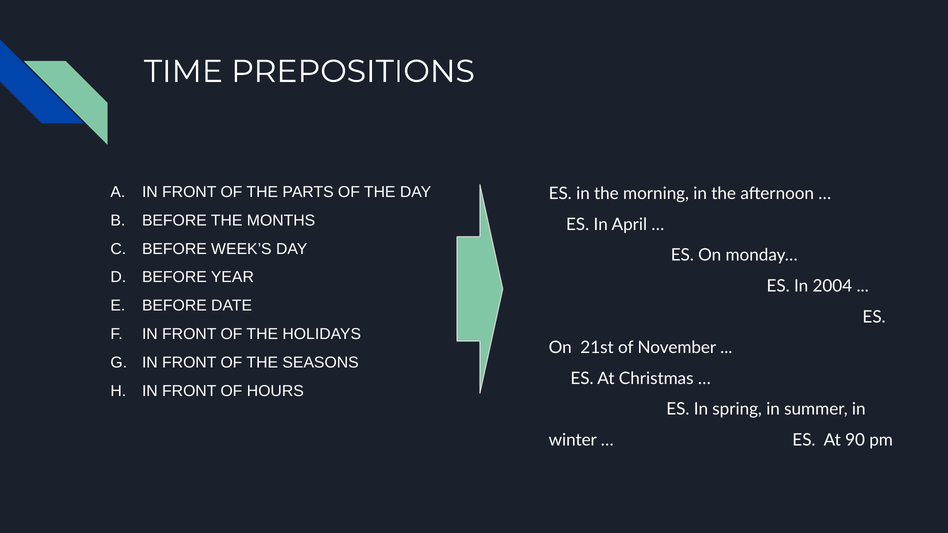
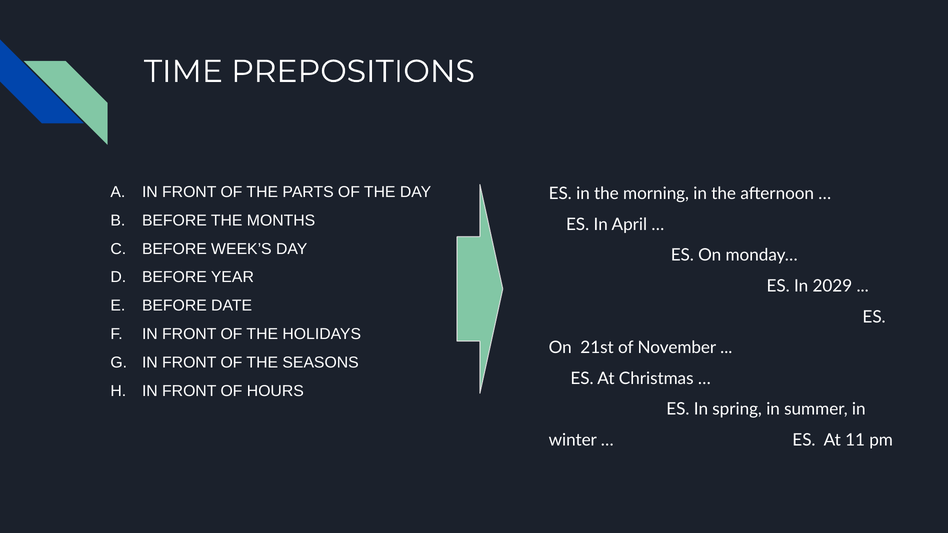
2004: 2004 -> 2029
90: 90 -> 11
